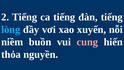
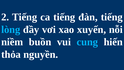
cung colour: pink -> light blue
